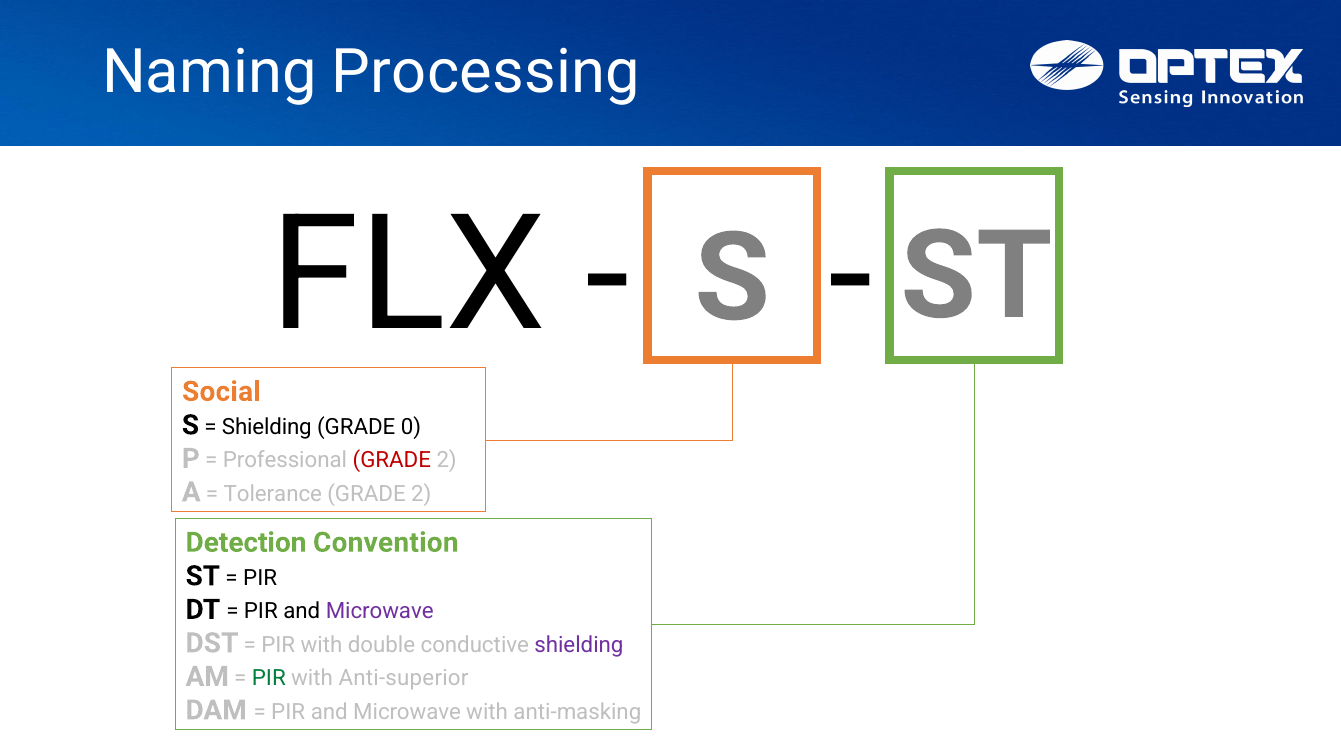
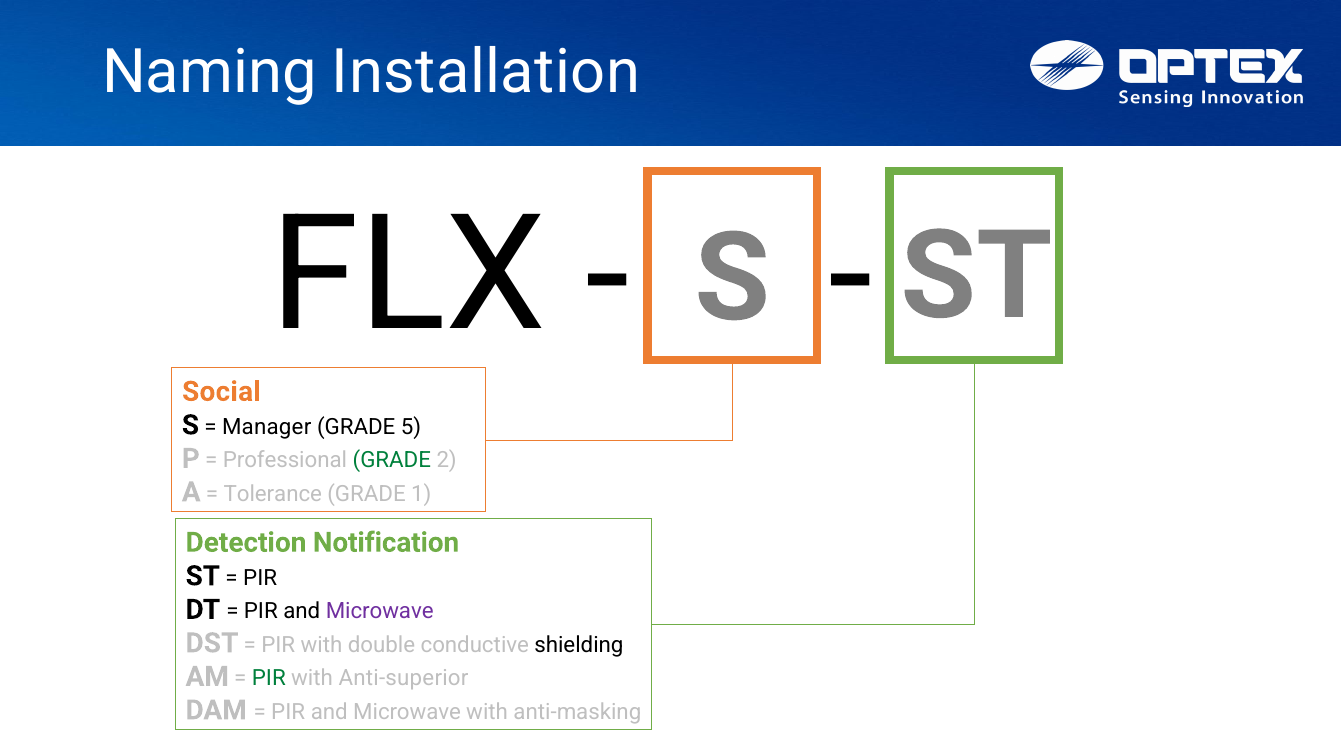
Processing: Processing -> Installation
Shielding at (267, 427): Shielding -> Manager
0: 0 -> 5
GRADE at (392, 461) colour: red -> green
2 at (421, 494): 2 -> 1
Convention: Convention -> Notification
shielding at (579, 645) colour: purple -> black
